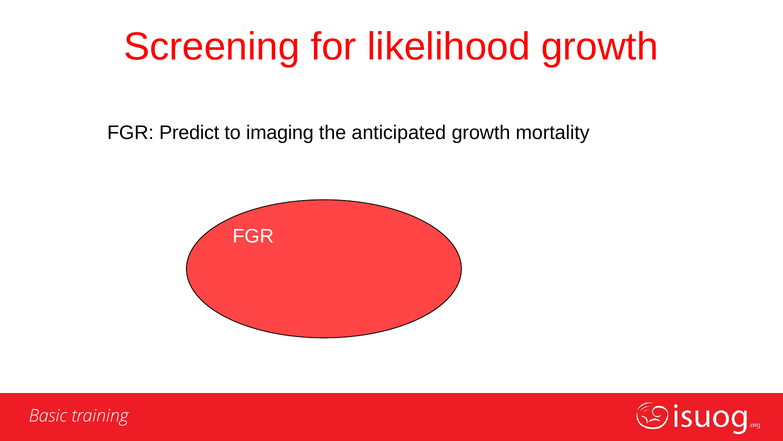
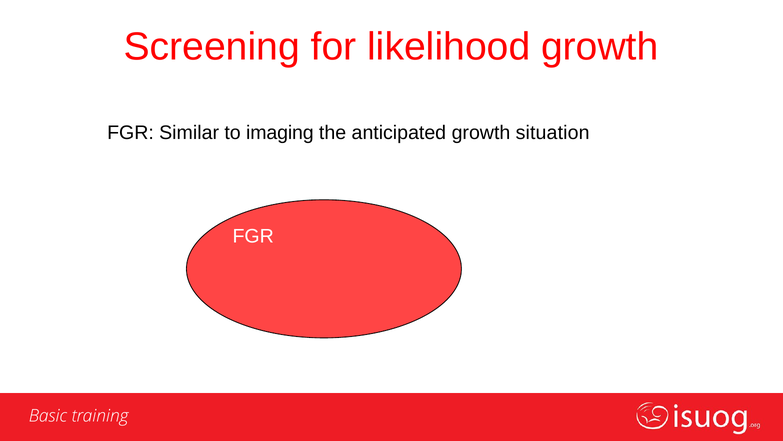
Predict: Predict -> Similar
mortality: mortality -> situation
